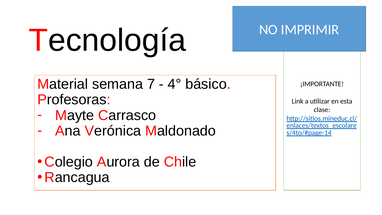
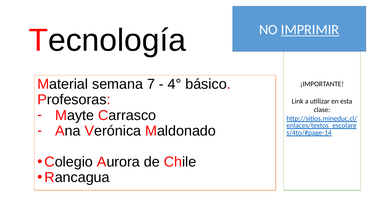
IMPRIMIR underline: none -> present
